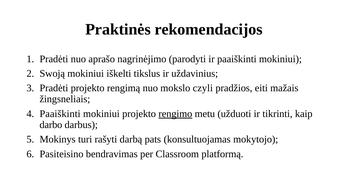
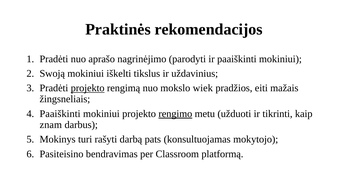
projekto at (88, 88) underline: none -> present
czyli: czyli -> wiek
darbo: darbo -> znam
